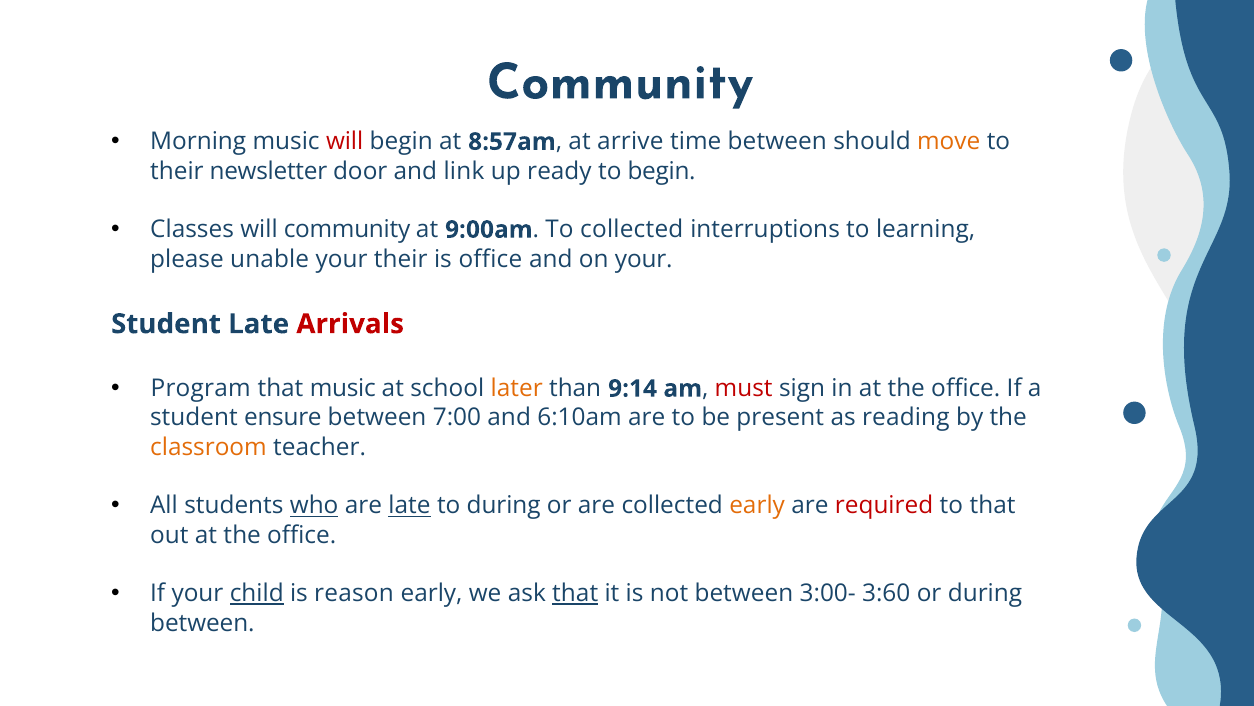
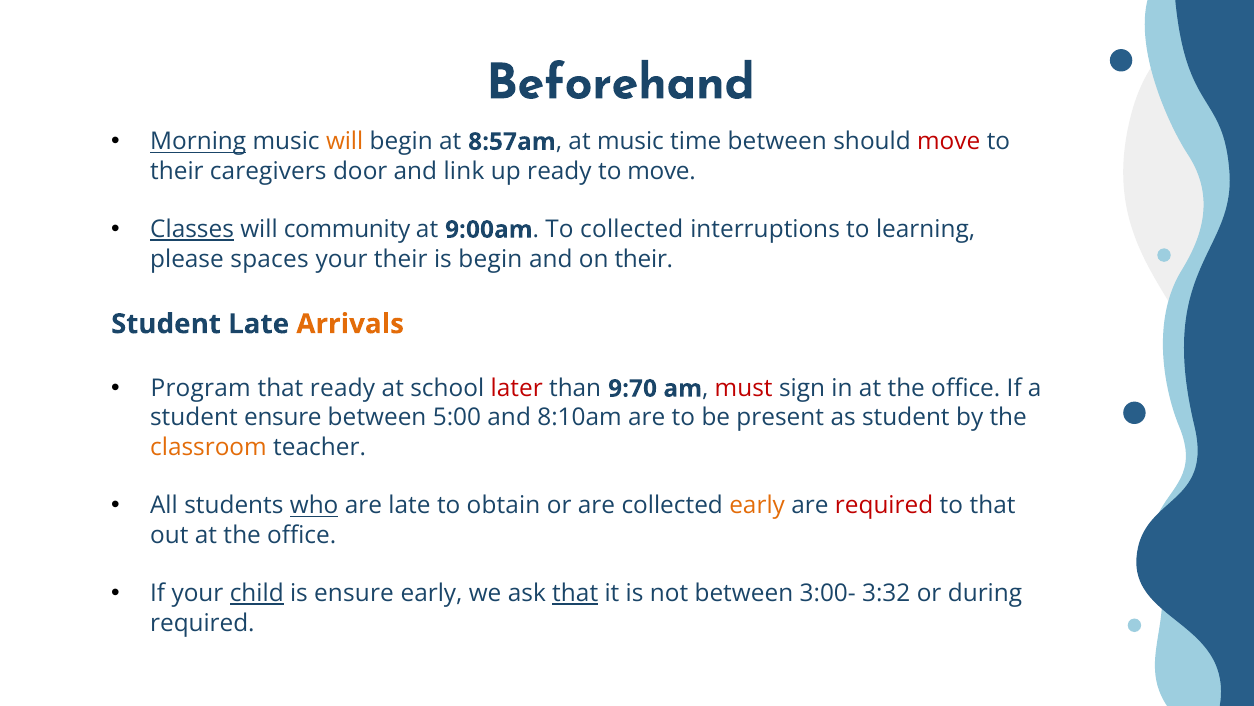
Community at (620, 82): Community -> Beforehand
Morning underline: none -> present
will at (345, 142) colour: red -> orange
at arrive: arrive -> music
move at (949, 142) colour: orange -> red
newsletter: newsletter -> caregivers
to begin: begin -> move
Classes underline: none -> present
unable: unable -> spaces
is office: office -> begin
on your: your -> their
Arrivals colour: red -> orange
that music: music -> ready
later colour: orange -> red
9:14: 9:14 -> 9:70
7:00: 7:00 -> 5:00
6:10am: 6:10am -> 8:10am
as reading: reading -> student
late at (409, 505) underline: present -> none
to during: during -> obtain
is reason: reason -> ensure
3:60: 3:60 -> 3:32
between at (202, 623): between -> required
